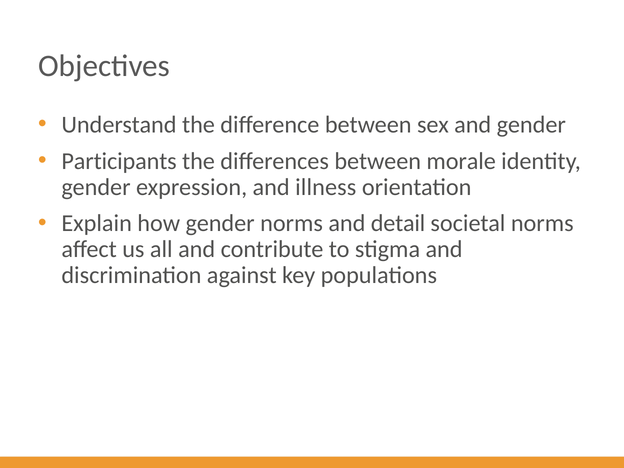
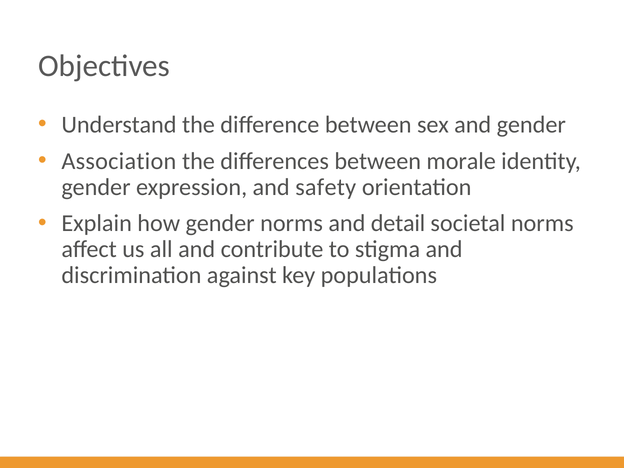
Participants: Participants -> Association
illness: illness -> safety
